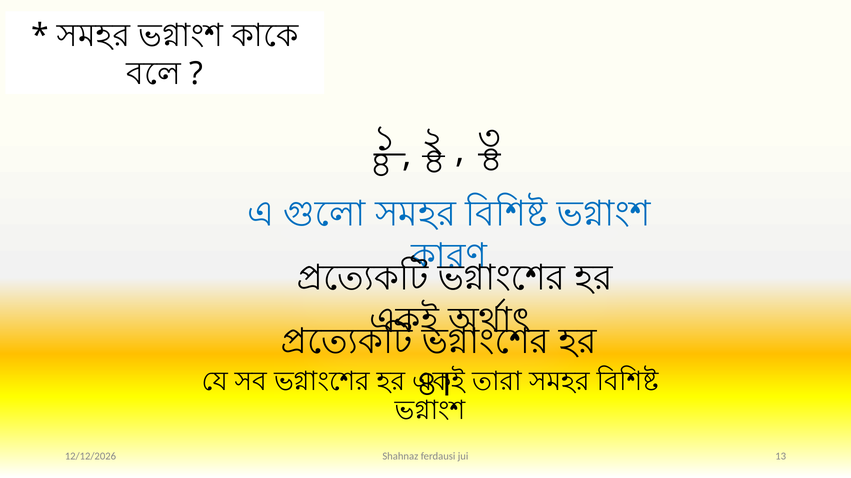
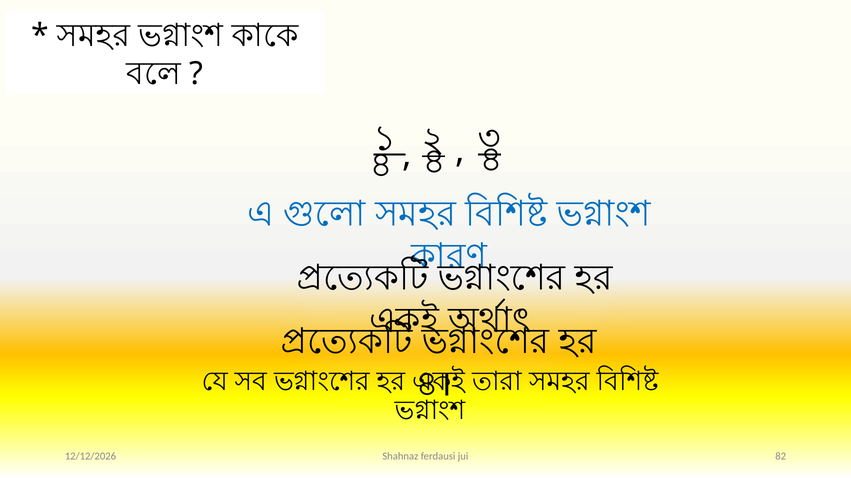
13: 13 -> 82
